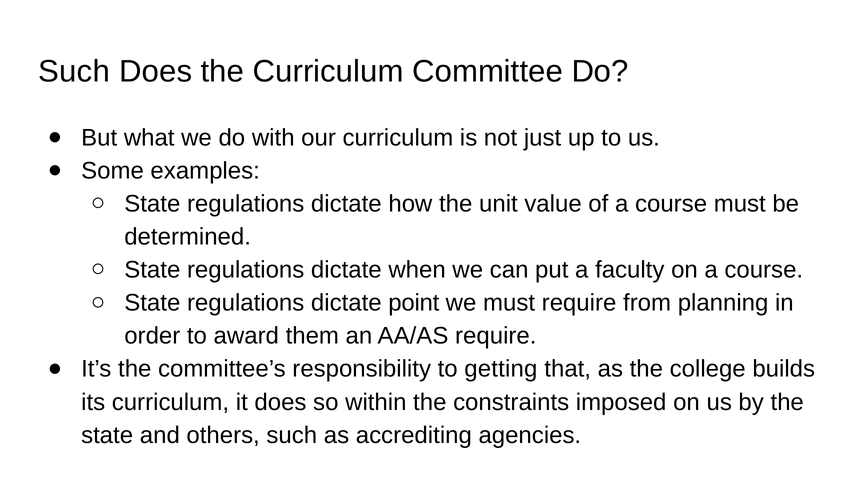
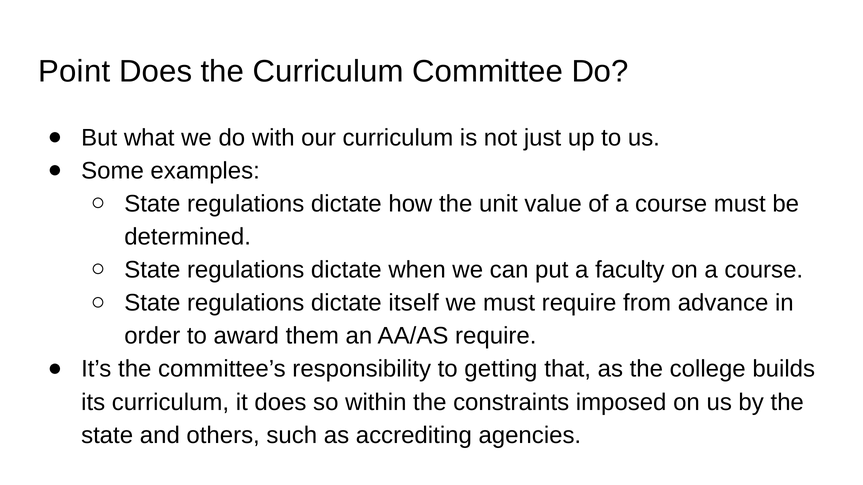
Such at (74, 71): Such -> Point
point: point -> itself
planning: planning -> advance
